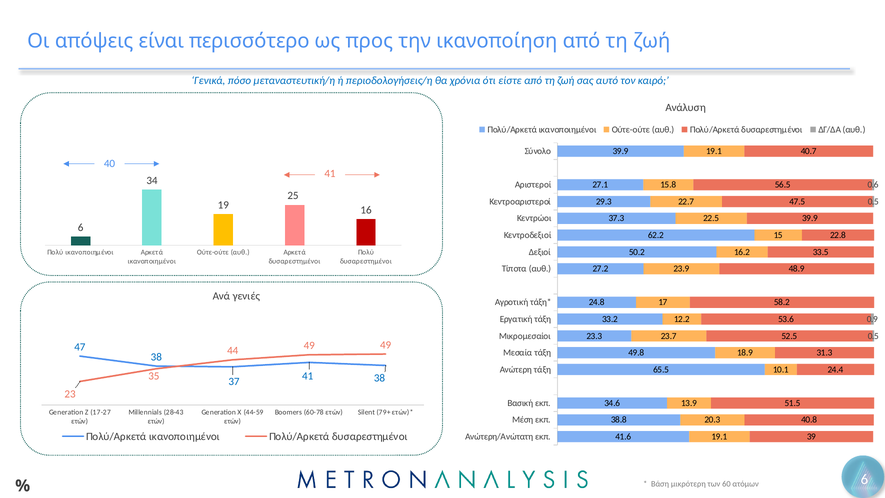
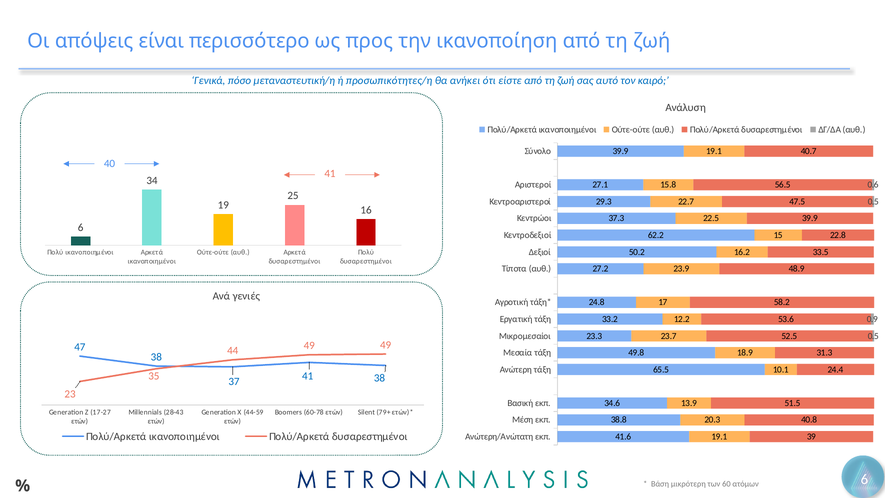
περιοδολογήσεις/η: περιοδολογήσεις/η -> προσωπικότητες/η
χρόνια: χρόνια -> ανήκει
